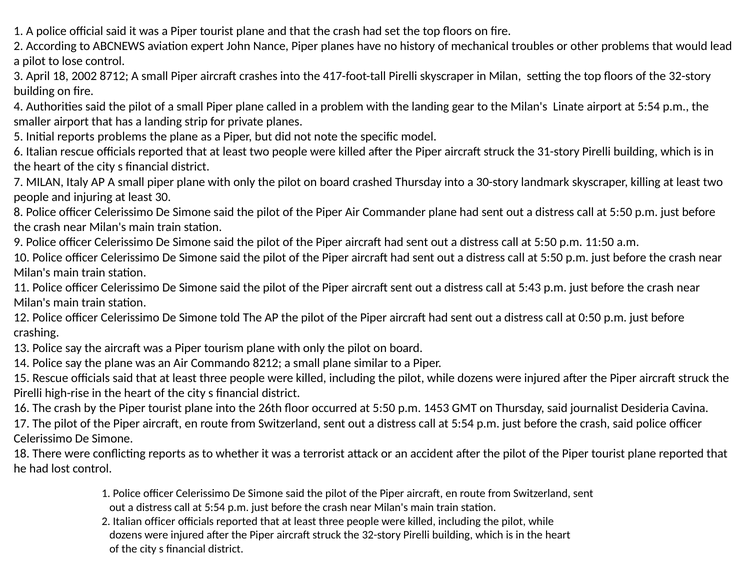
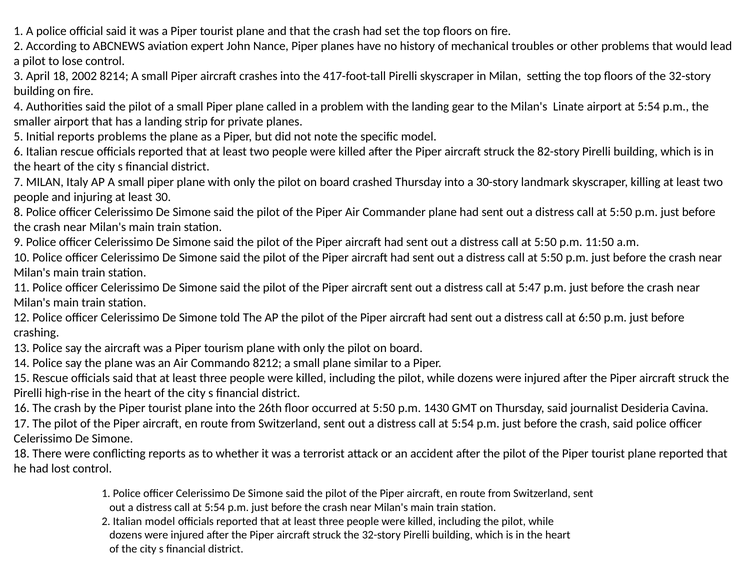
8712: 8712 -> 8214
31-story: 31-story -> 82-story
5:43: 5:43 -> 5:47
0:50: 0:50 -> 6:50
1453: 1453 -> 1430
Italian officer: officer -> model
